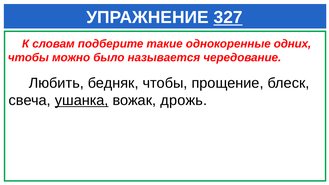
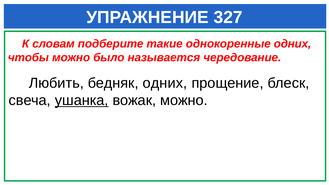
327 underline: present -> none
бедняк чтобы: чтобы -> одних
вожак дрожь: дрожь -> можно
